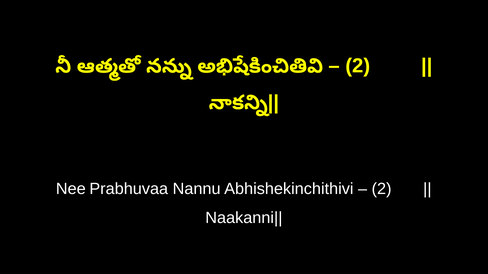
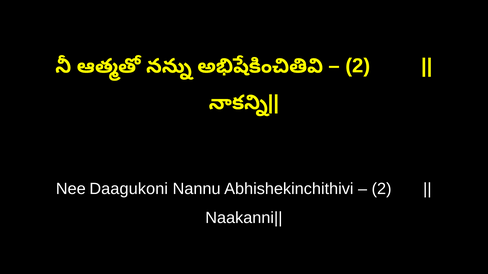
Prabhuvaa: Prabhuvaa -> Daagukoni
